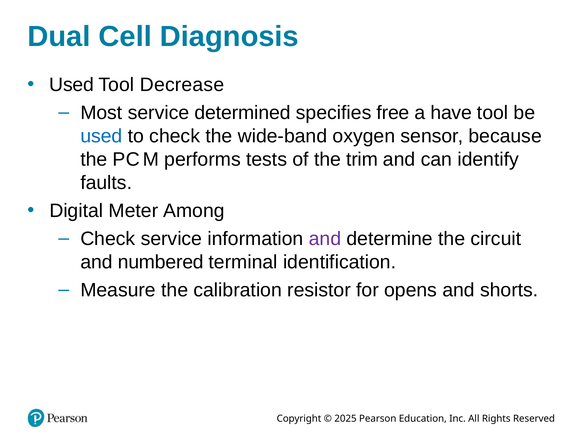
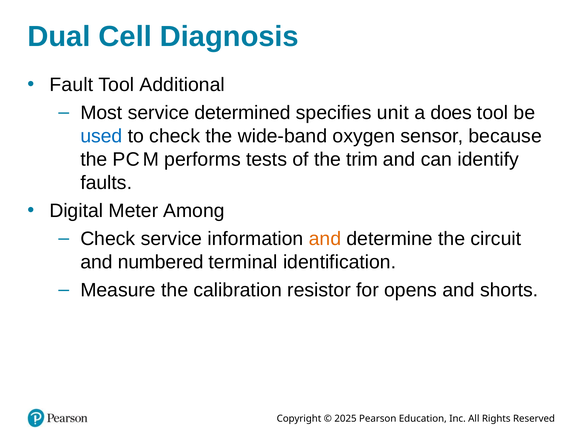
Used at (72, 85): Used -> Fault
Decrease: Decrease -> Additional
free: free -> unit
have: have -> does
and at (325, 239) colour: purple -> orange
